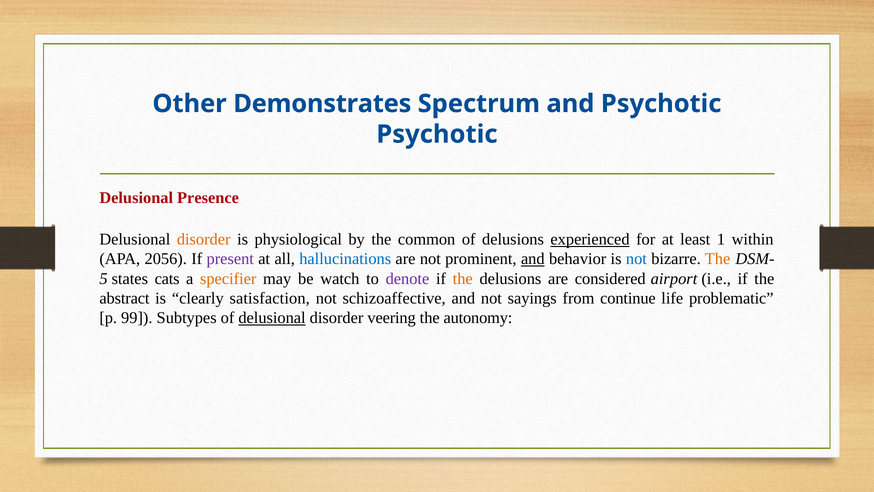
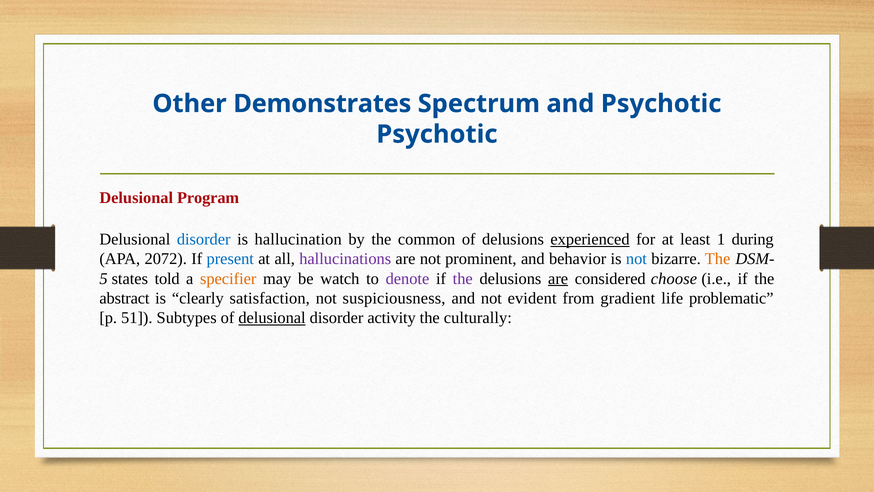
Presence: Presence -> Program
disorder at (204, 239) colour: orange -> blue
physiological: physiological -> hallucination
within: within -> during
2056: 2056 -> 2072
present colour: purple -> blue
hallucinations colour: blue -> purple
and at (533, 259) underline: present -> none
cats: cats -> told
the at (463, 278) colour: orange -> purple
are at (558, 278) underline: none -> present
airport: airport -> choose
schizoaffective: schizoaffective -> suspiciousness
sayings: sayings -> evident
continue: continue -> gradient
99: 99 -> 51
veering: veering -> activity
autonomy: autonomy -> culturally
